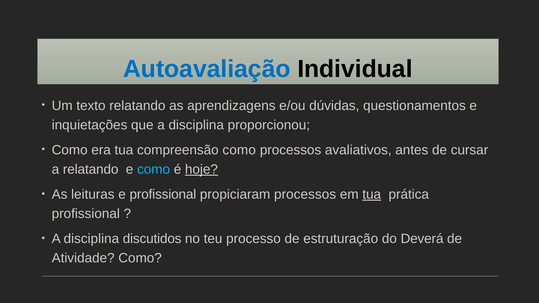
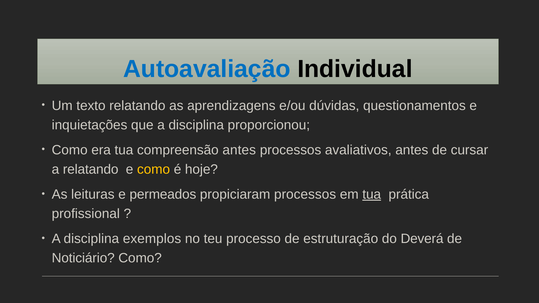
compreensão como: como -> antes
como at (154, 169) colour: light blue -> yellow
hoje underline: present -> none
e profissional: profissional -> permeados
discutidos: discutidos -> exemplos
Atividade: Atividade -> Noticiário
